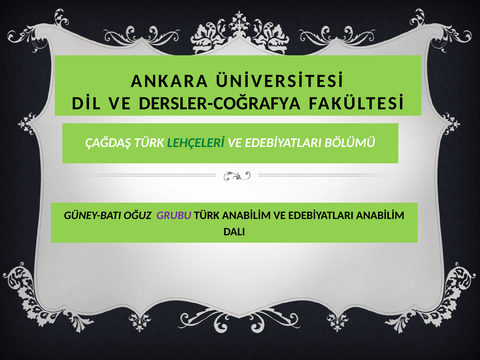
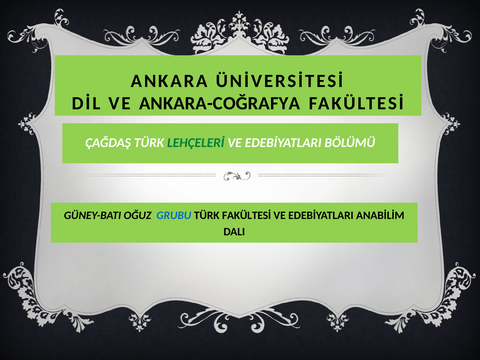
DERSLER-COĞRAFYA: DERSLER-COĞRAFYA -> ANKARA-COĞRAFYA
GRUBU colour: purple -> blue
TÜRK ANABİLİM: ANABİLİM -> FAKÜLTESİ
